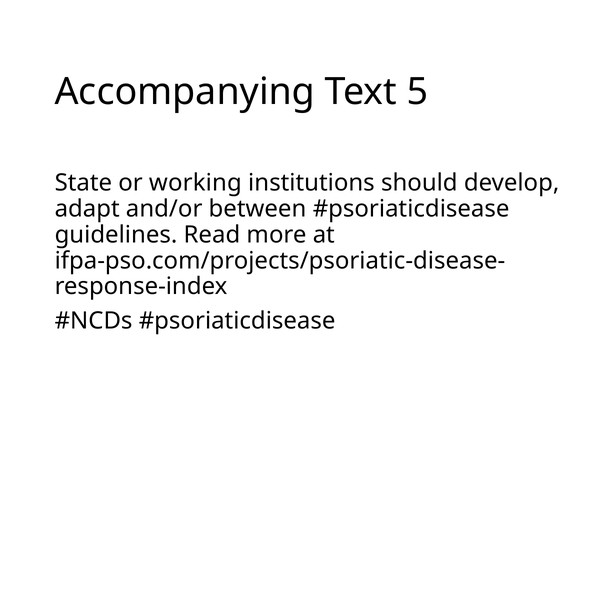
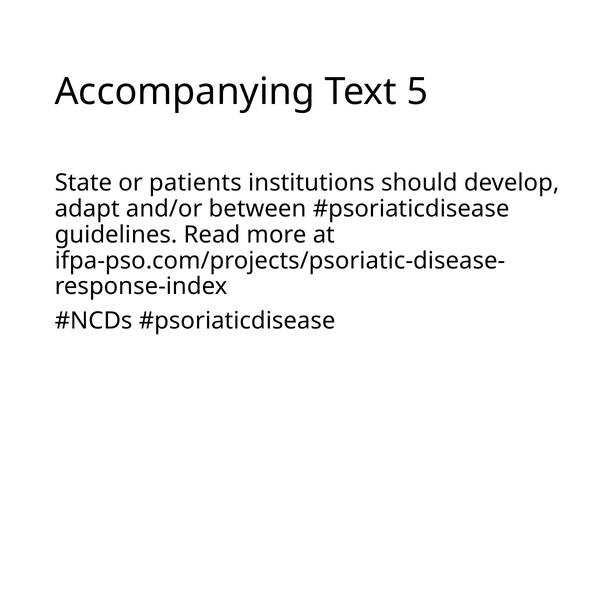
working: working -> patients
